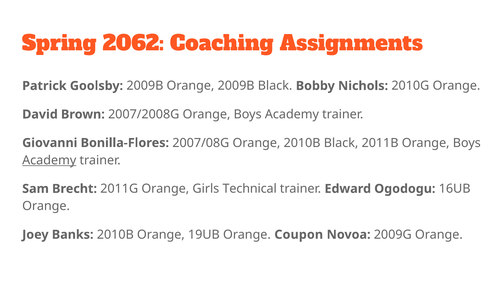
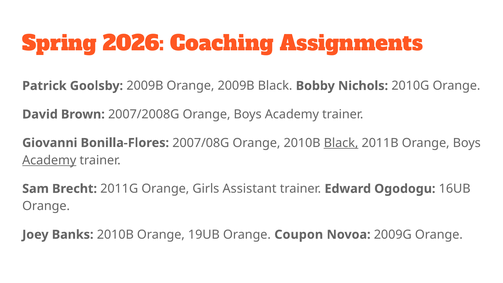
2062: 2062 -> 2026
Black at (341, 143) underline: none -> present
Technical: Technical -> Assistant
